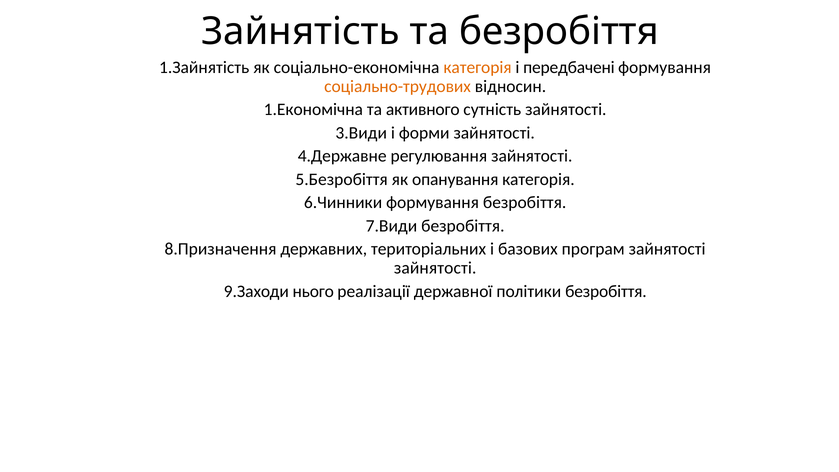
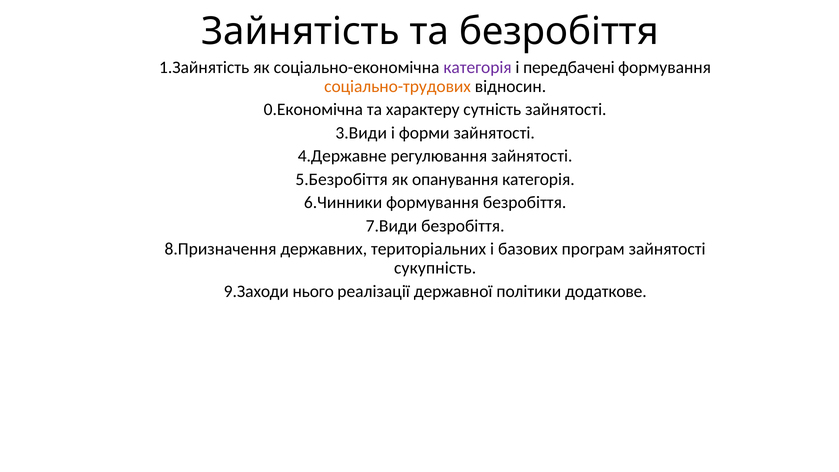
категорія at (478, 67) colour: orange -> purple
1.Економічна: 1.Економічна -> 0.Економічна
активного: активного -> характеру
зайнятості at (435, 268): зайнятості -> сукупнiсть
безробiття: безробiття -> додаткове
